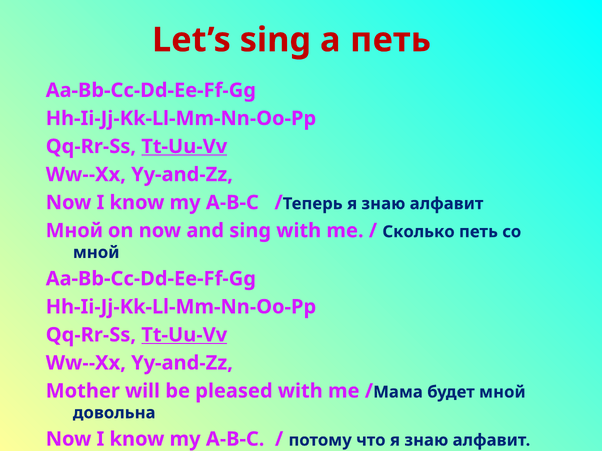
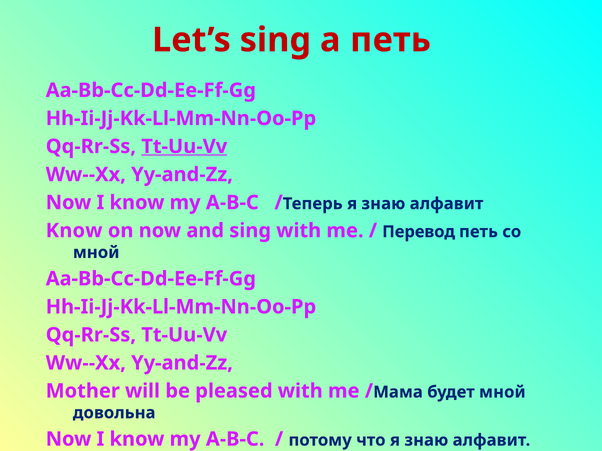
Мной at (74, 231): Мной -> Know
Сколько: Сколько -> Перевод
Tt-Uu-Vv at (184, 335) underline: present -> none
